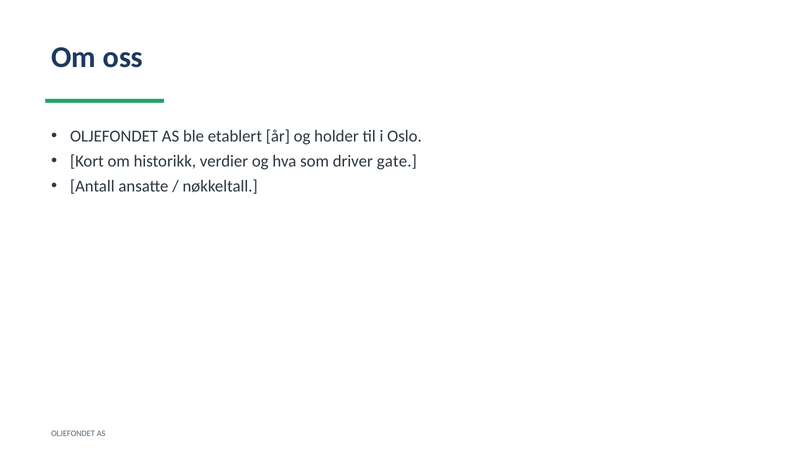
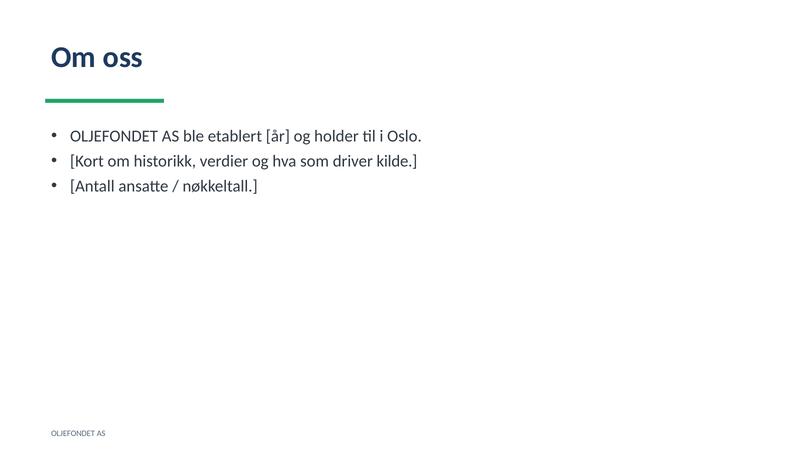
gate: gate -> kilde
